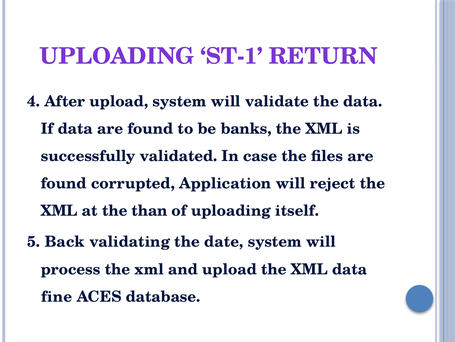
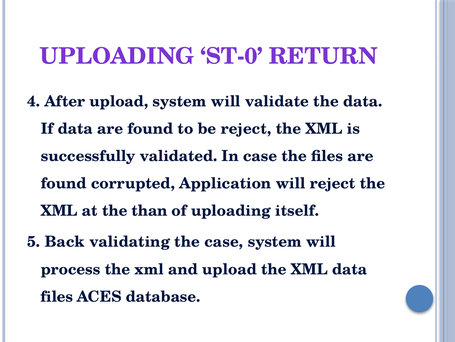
ST-1: ST-1 -> ST-0
be banks: banks -> reject
the date: date -> case
fine at (57, 296): fine -> files
